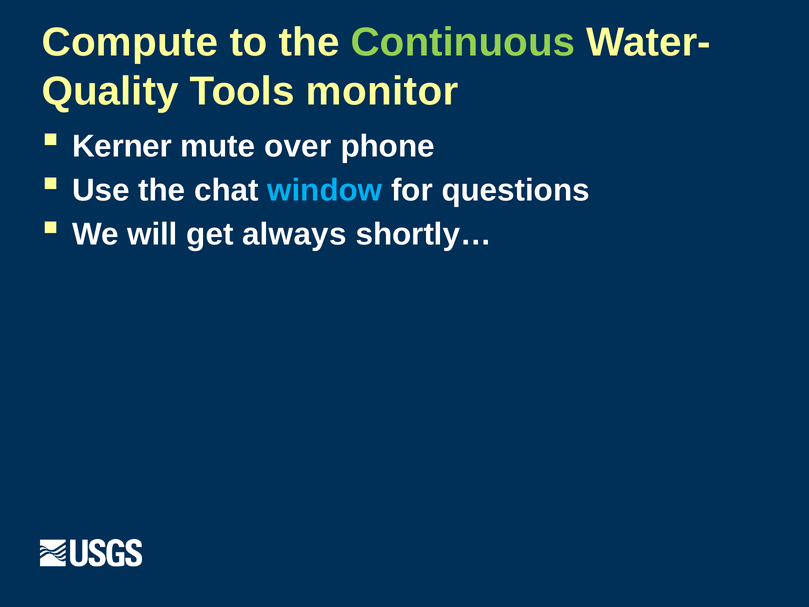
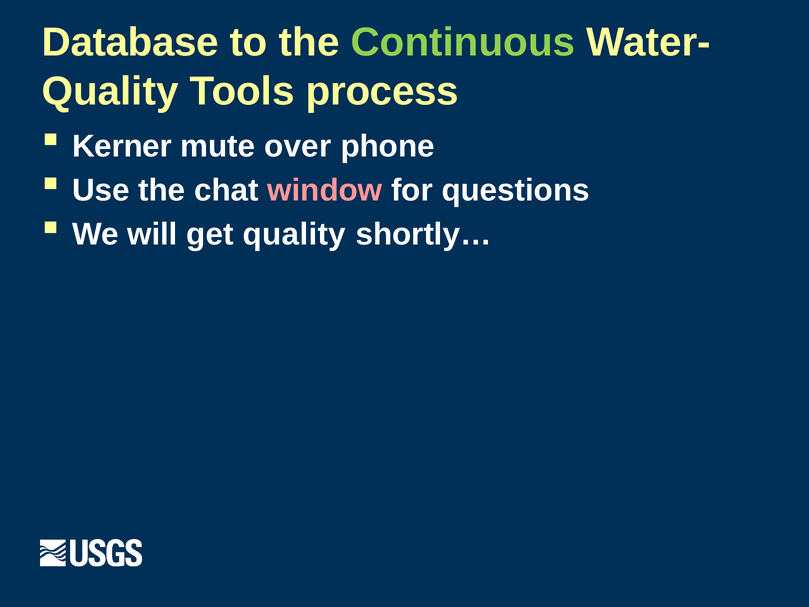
Compute: Compute -> Database
monitor: monitor -> process
window colour: light blue -> pink
get always: always -> quality
